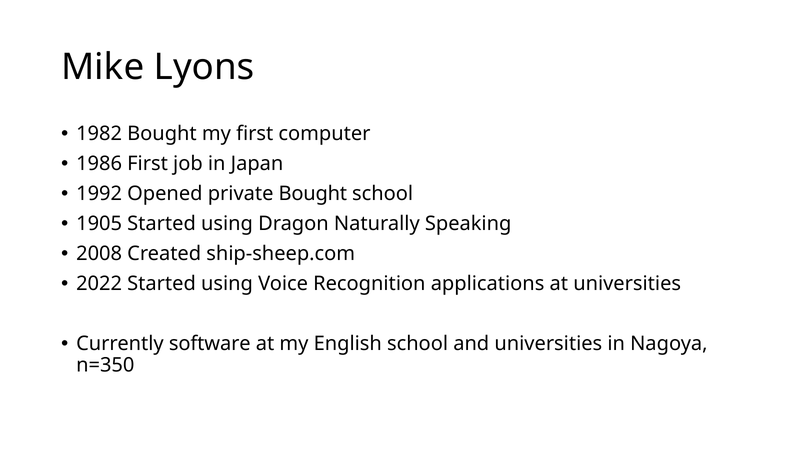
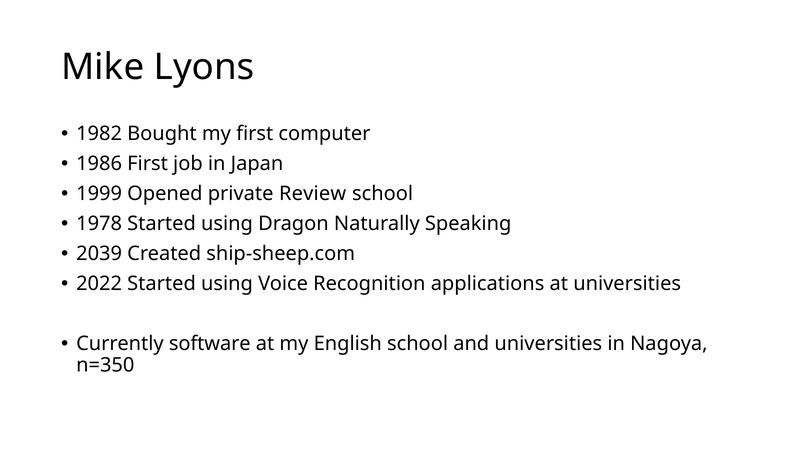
1992: 1992 -> 1999
private Bought: Bought -> Review
1905: 1905 -> 1978
2008: 2008 -> 2039
